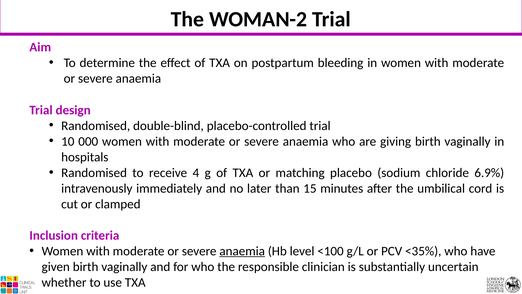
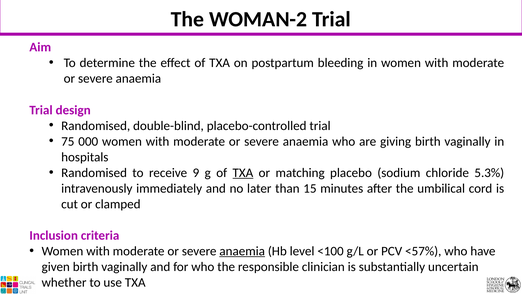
10: 10 -> 75
4: 4 -> 9
TXA at (243, 173) underline: none -> present
6.9%: 6.9% -> 5.3%
<35%: <35% -> <57%
